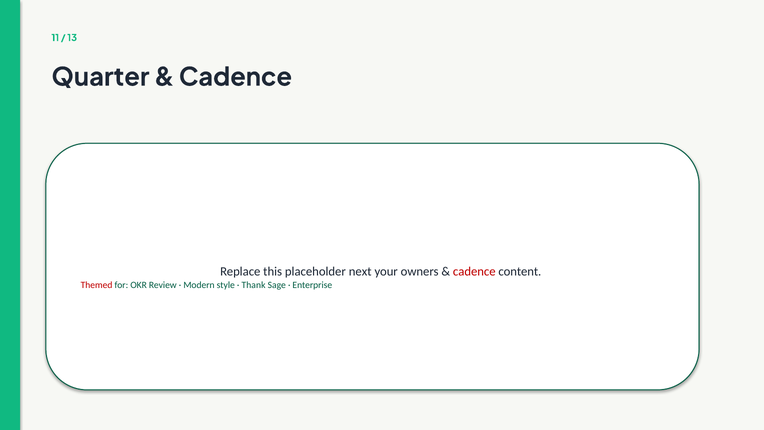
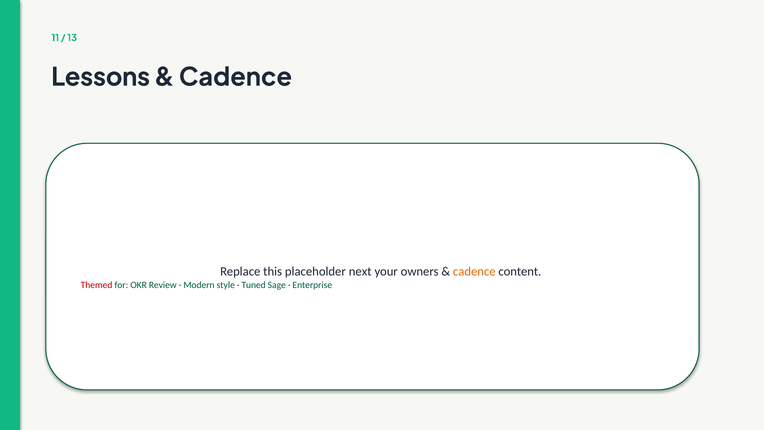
Quarter: Quarter -> Lessons
cadence at (474, 272) colour: red -> orange
Thank: Thank -> Tuned
